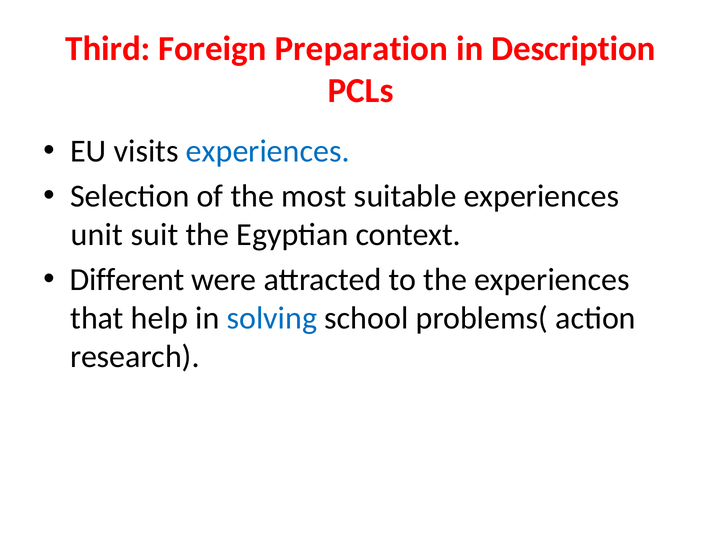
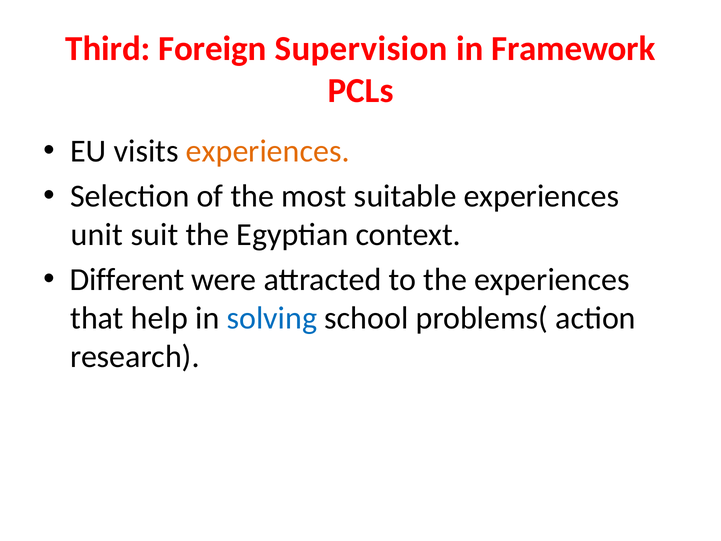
Preparation: Preparation -> Supervision
Description: Description -> Framework
experiences at (268, 151) colour: blue -> orange
